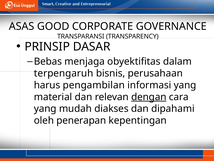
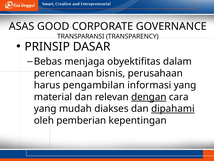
terpengaruh: terpengaruh -> perencanaan
dipahami underline: none -> present
penerapan: penerapan -> pemberian
